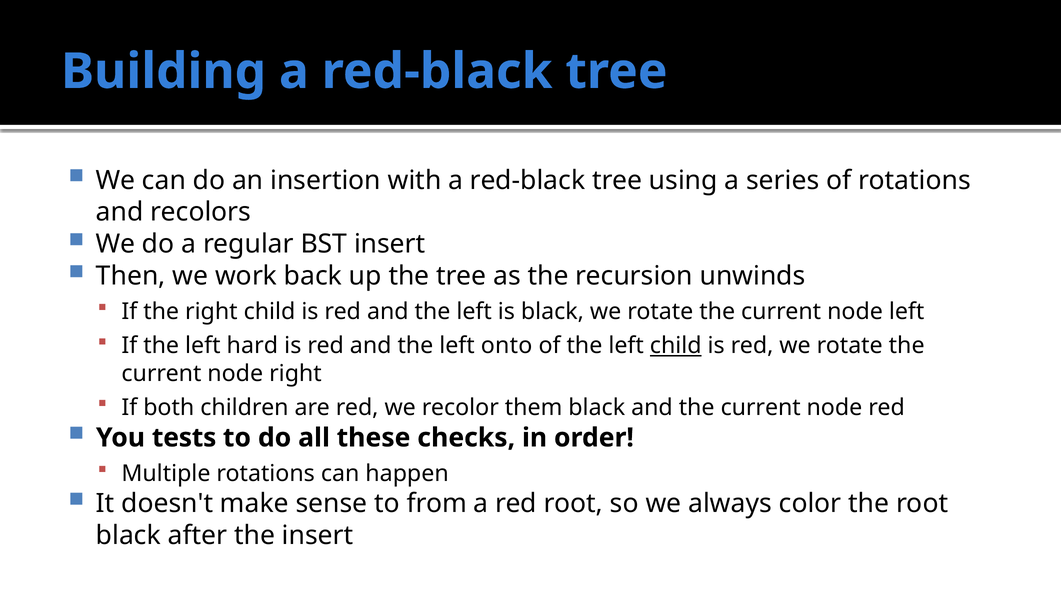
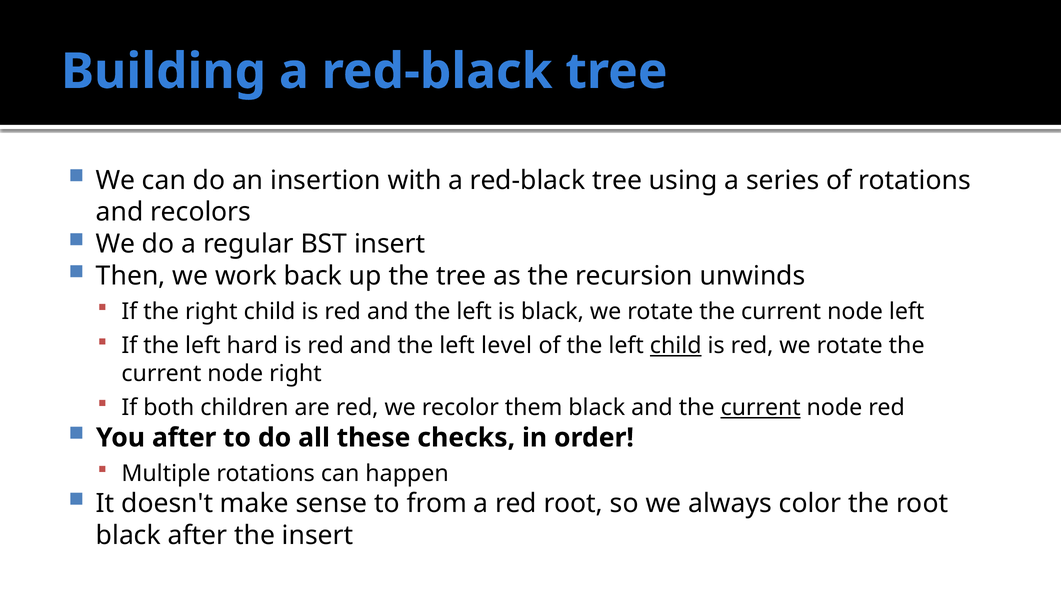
onto: onto -> level
current at (761, 407) underline: none -> present
You tests: tests -> after
